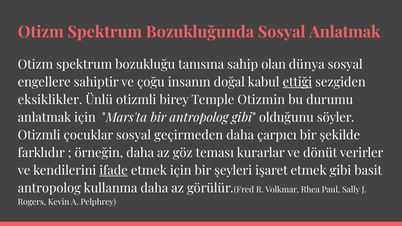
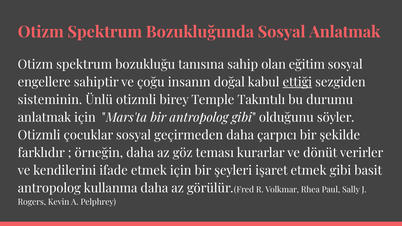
dünya: dünya -> eğitim
eksiklikler: eksiklikler -> sisteminin
Otizmin: Otizmin -> Takıntılı
ifade underline: present -> none
